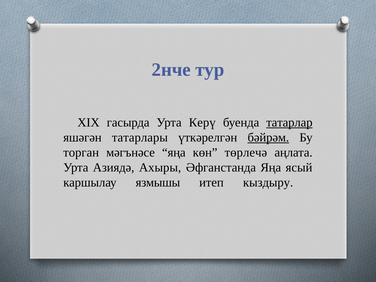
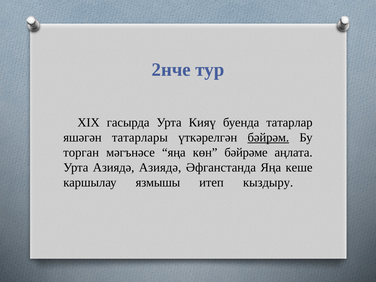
Керү: Керү -> Кияү
татарлар underline: present -> none
төрлечә: төрлечә -> бәйрәме
Азиядә Ахыры: Ахыры -> Азиядә
ясый: ясый -> кеше
